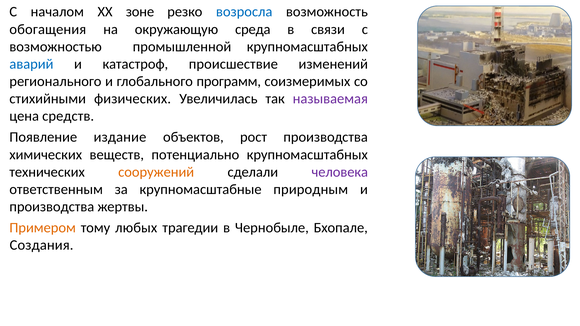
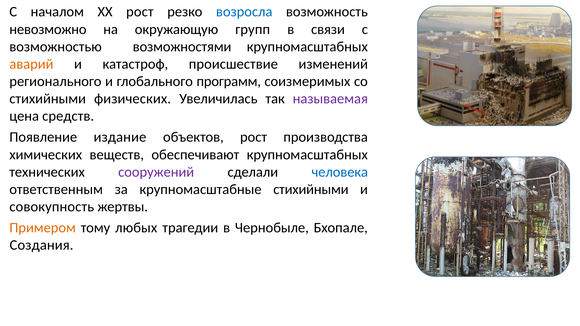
XX зоне: зоне -> рост
обогащения: обогащения -> невозможно
среда: среда -> групп
промышленной: промышленной -> возможностями
аварий colour: blue -> orange
потенциально: потенциально -> обеспечивают
сооружений colour: orange -> purple
человека colour: purple -> blue
крупномасштабные природным: природным -> стихийными
производства at (52, 207): производства -> совокупность
